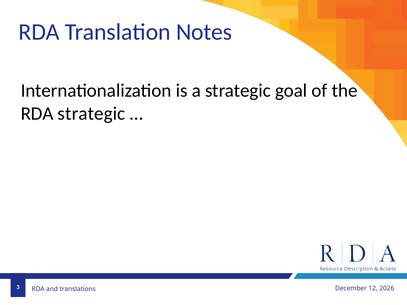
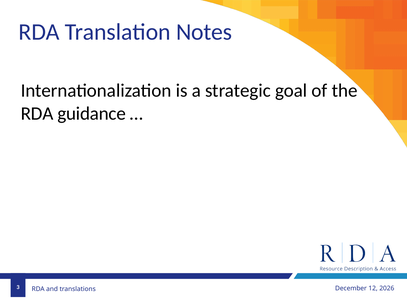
RDA strategic: strategic -> guidance
